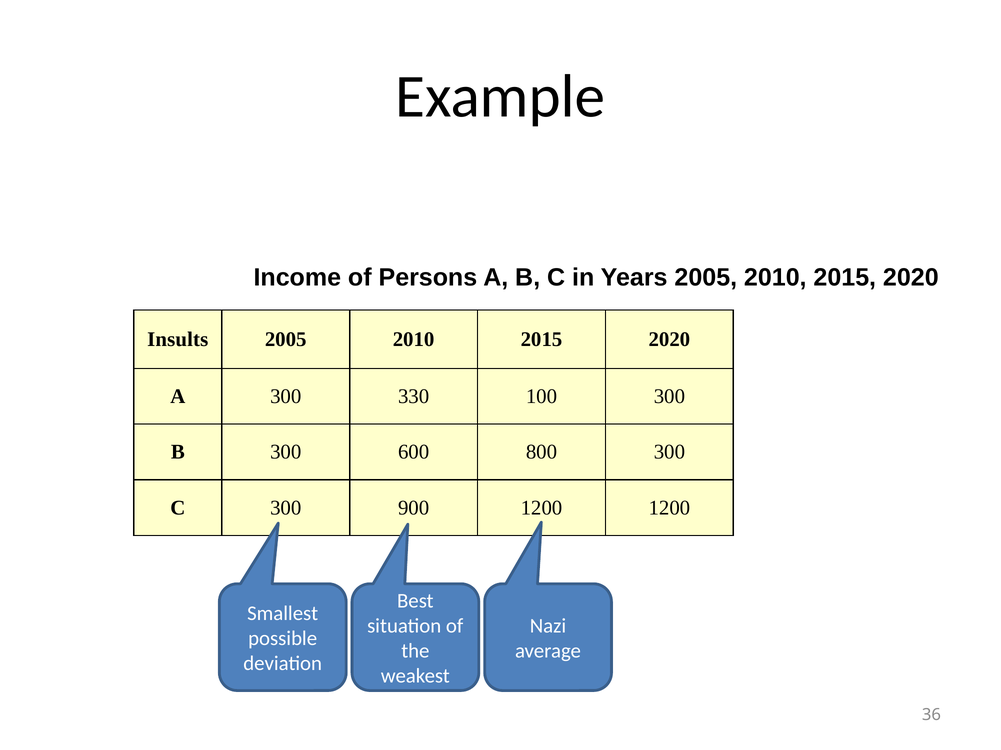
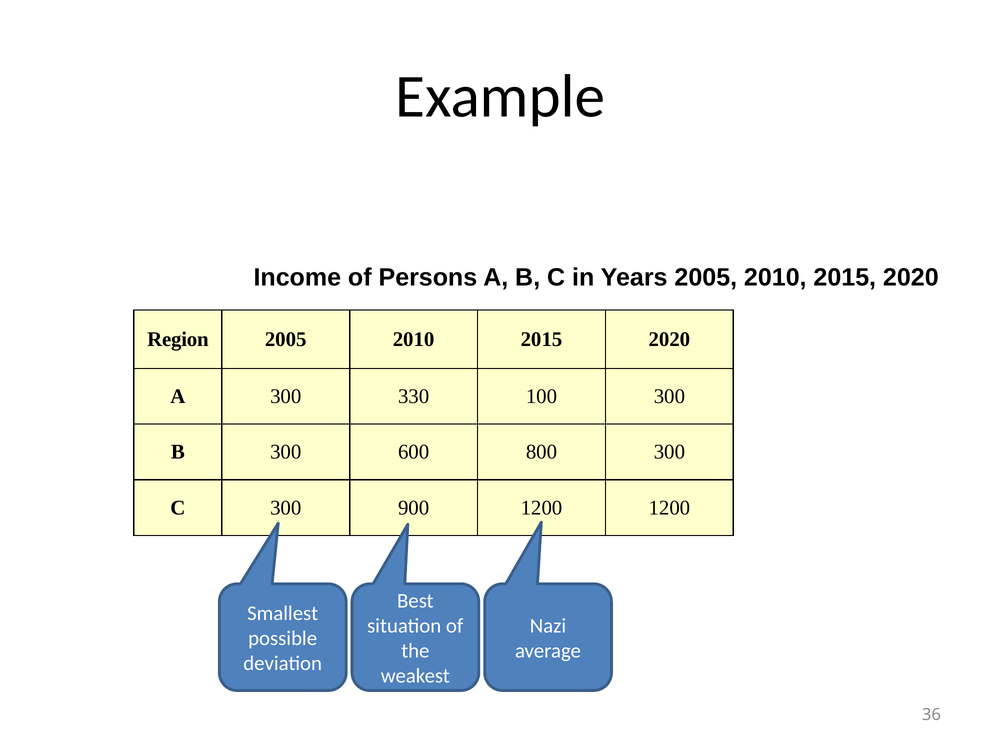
Insults: Insults -> Region
